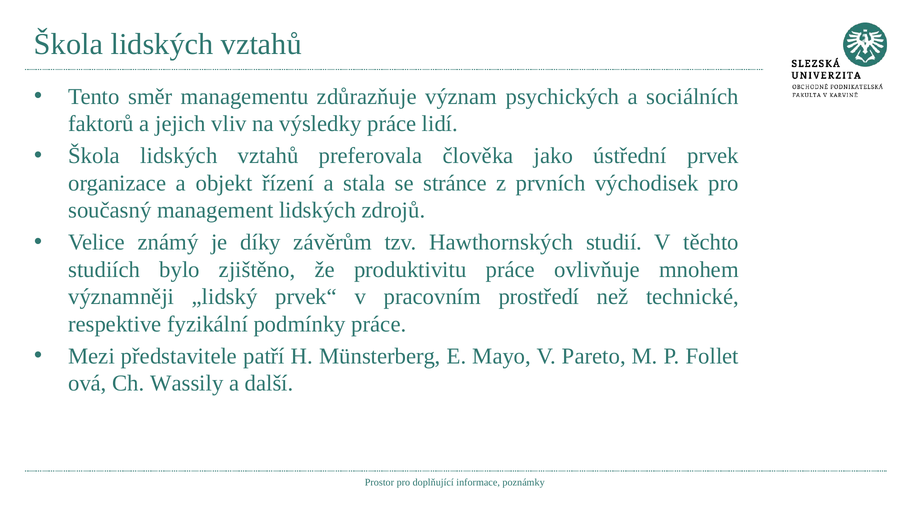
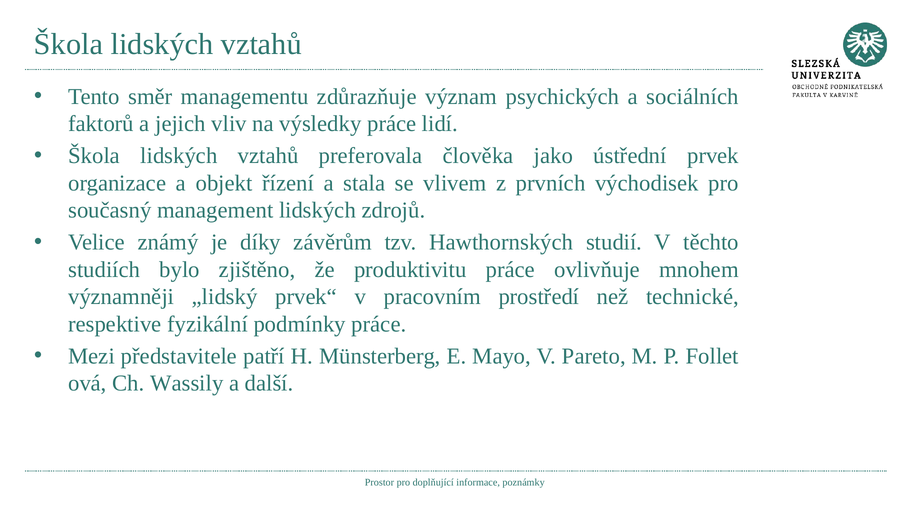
stránce: stránce -> vlivem
